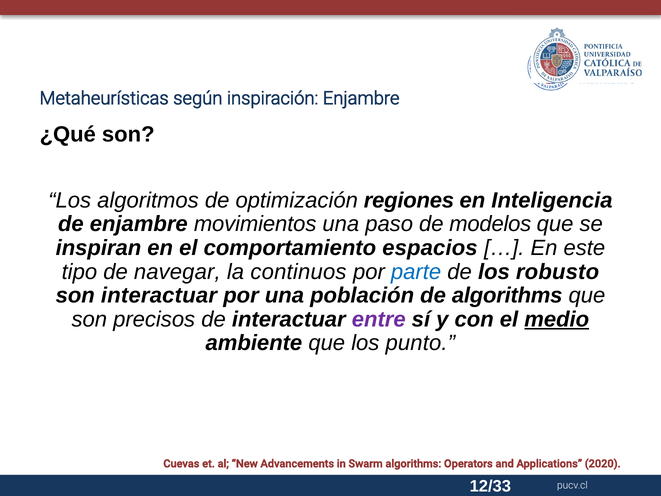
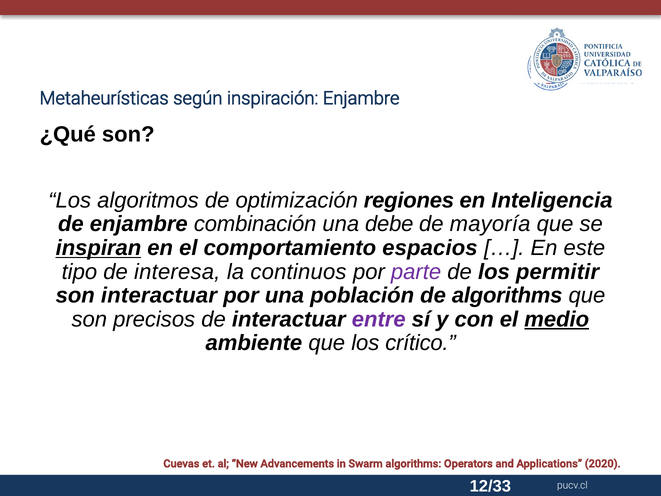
movimientos: movimientos -> combinación
paso: paso -> debe
modelos: modelos -> mayoría
inspiran underline: none -> present
navegar: navegar -> interesa
parte colour: blue -> purple
robusto: robusto -> permitir
punto: punto -> crítico
